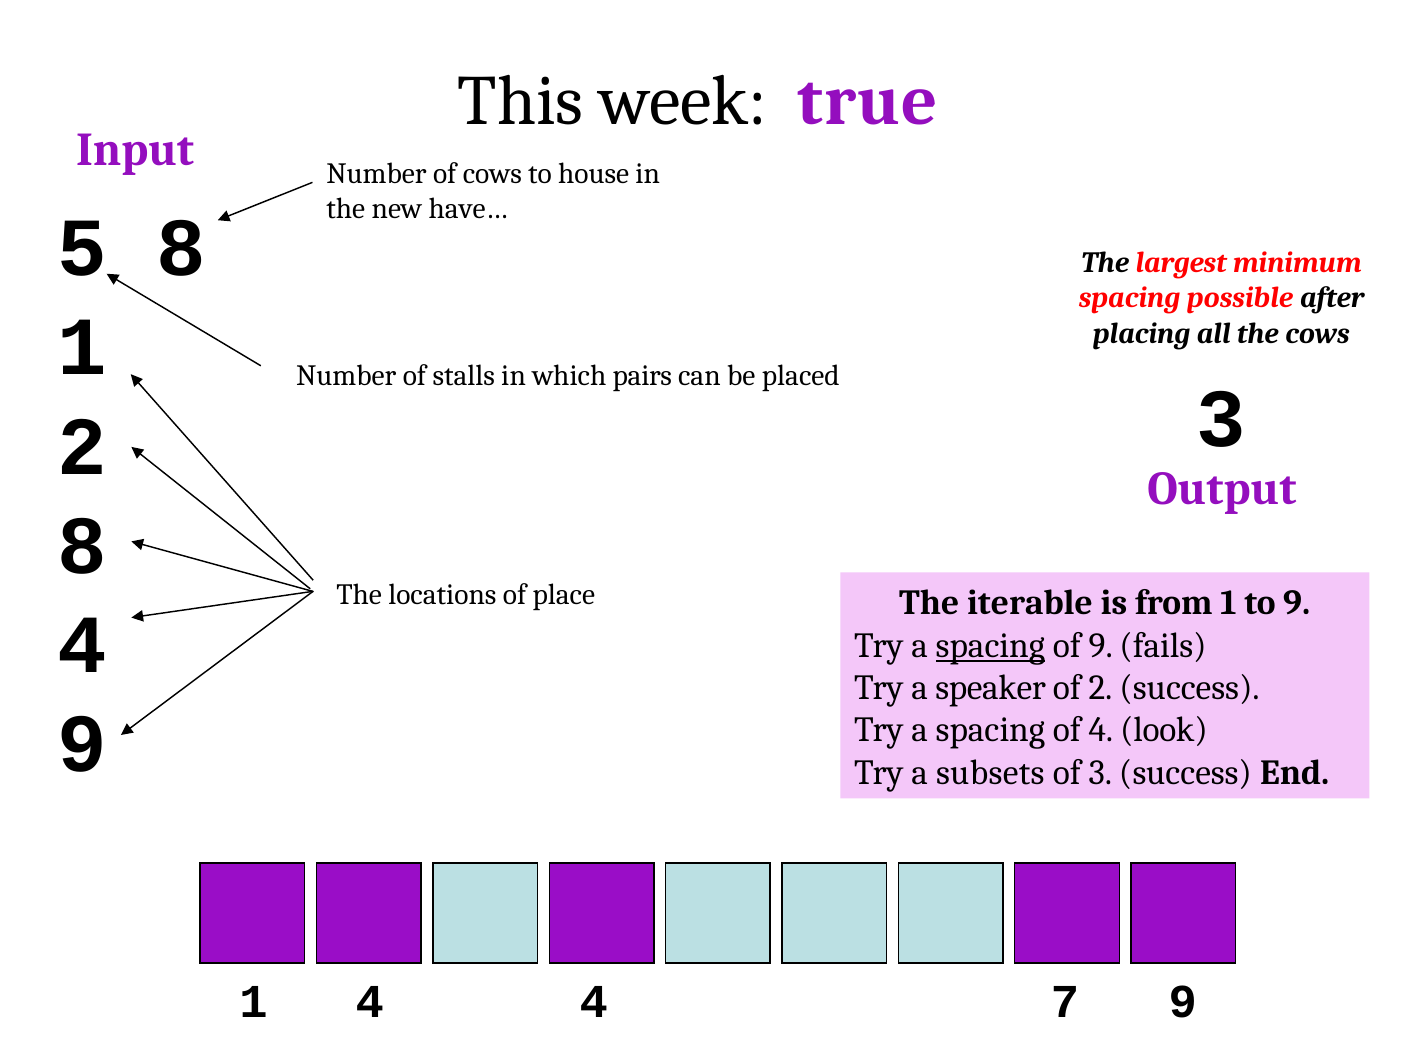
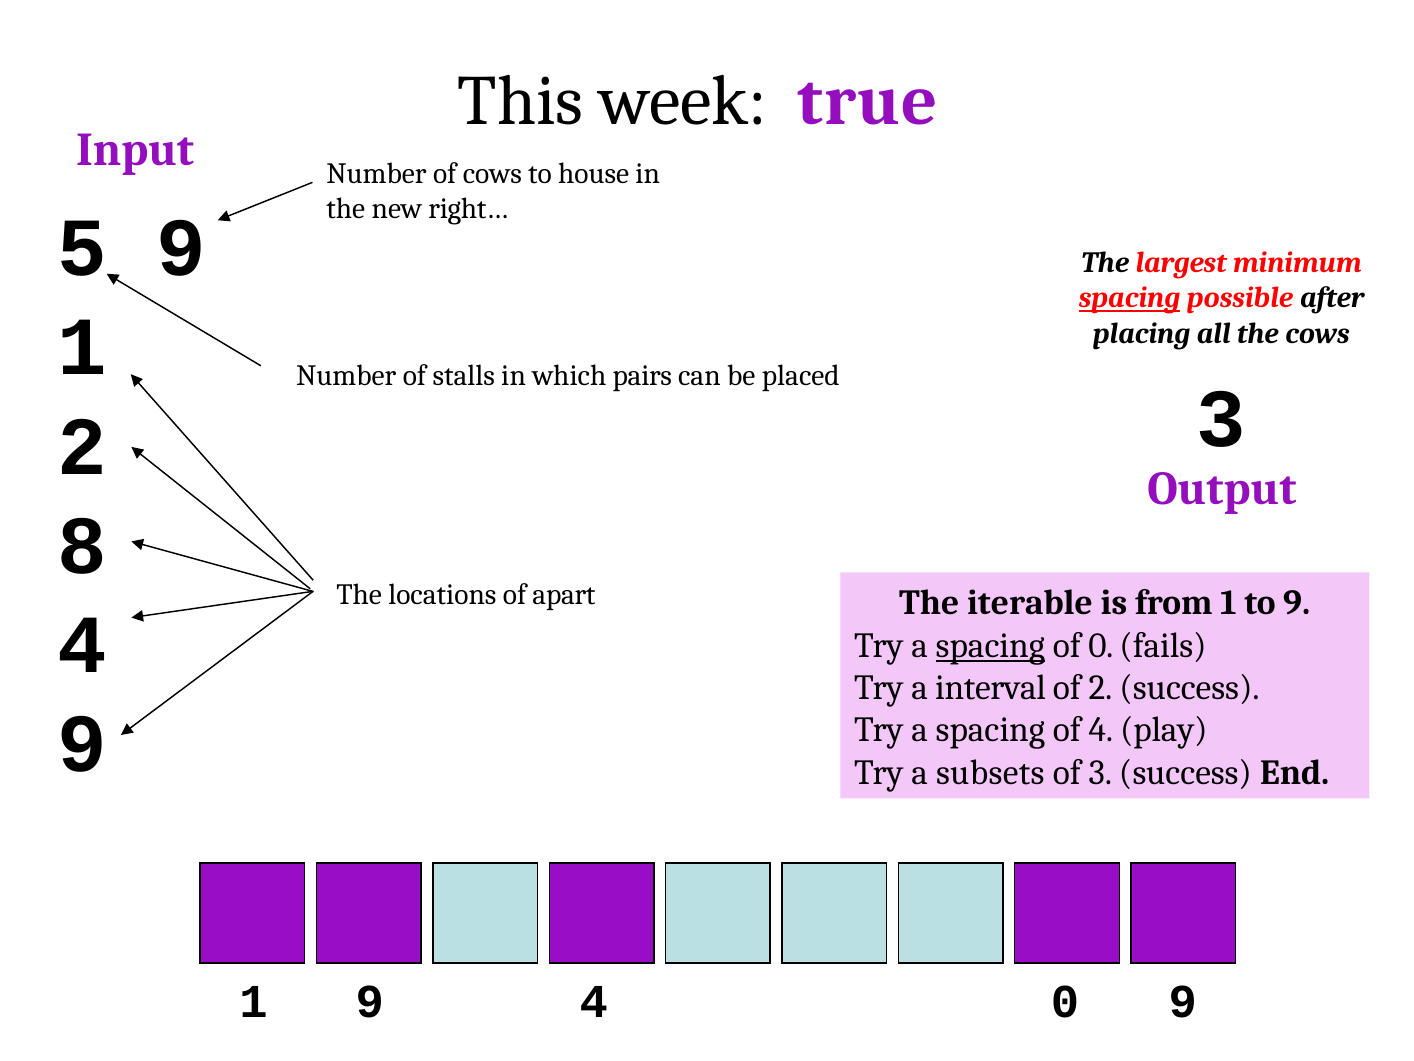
have…: have… -> right…
5 8: 8 -> 9
spacing at (1130, 298) underline: none -> present
place: place -> apart
of 9: 9 -> 0
speaker: speaker -> interval
look: look -> play
1 4: 4 -> 9
4 7: 7 -> 0
